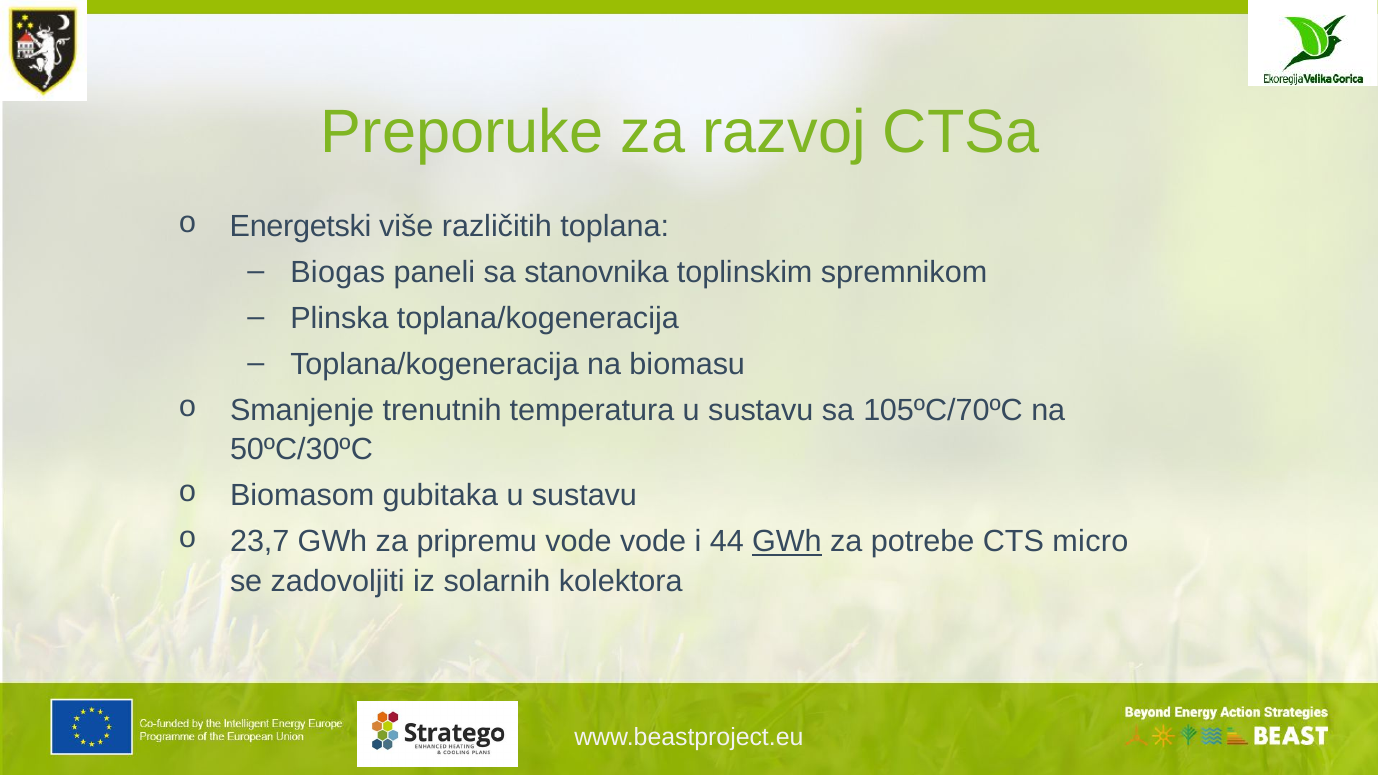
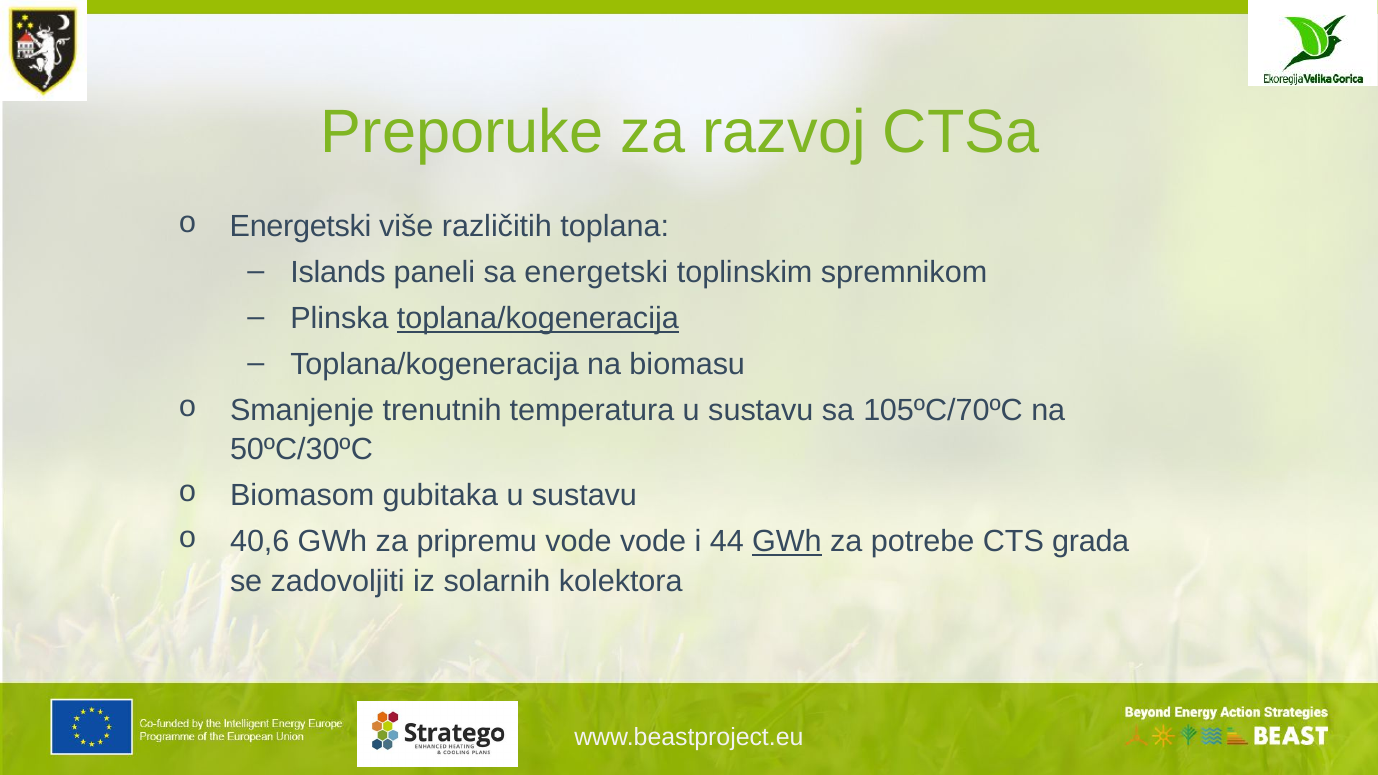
Biogas: Biogas -> Islands
sa stanovnika: stanovnika -> energetski
toplana/kogeneracija at (538, 319) underline: none -> present
23,7: 23,7 -> 40,6
micro: micro -> grada
